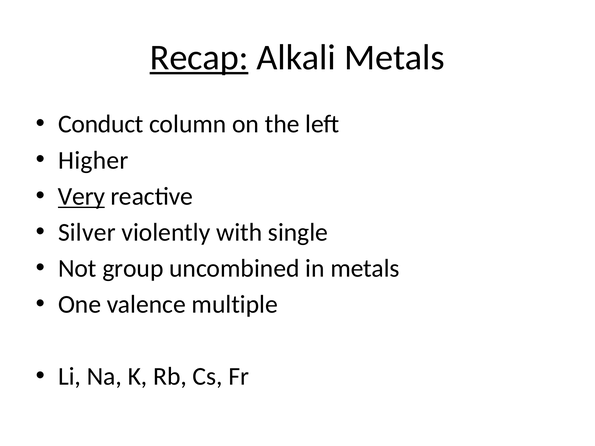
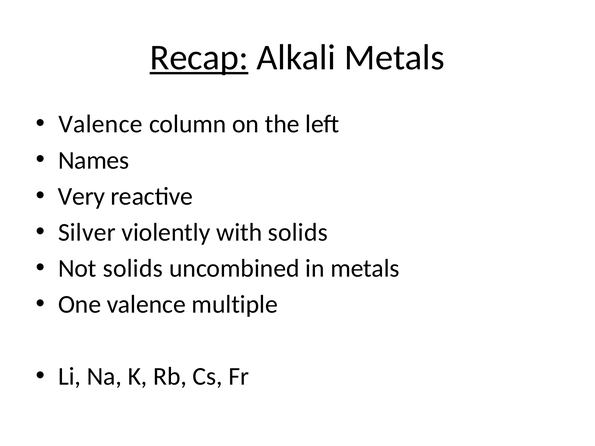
Conduct at (101, 124): Conduct -> Valence
Higher: Higher -> Names
Very underline: present -> none
with single: single -> solids
Not group: group -> solids
